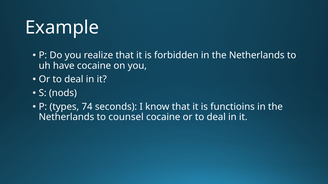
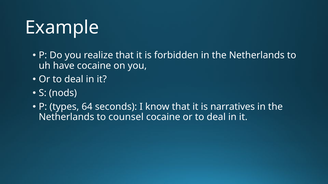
74: 74 -> 64
functioins: functioins -> narratives
